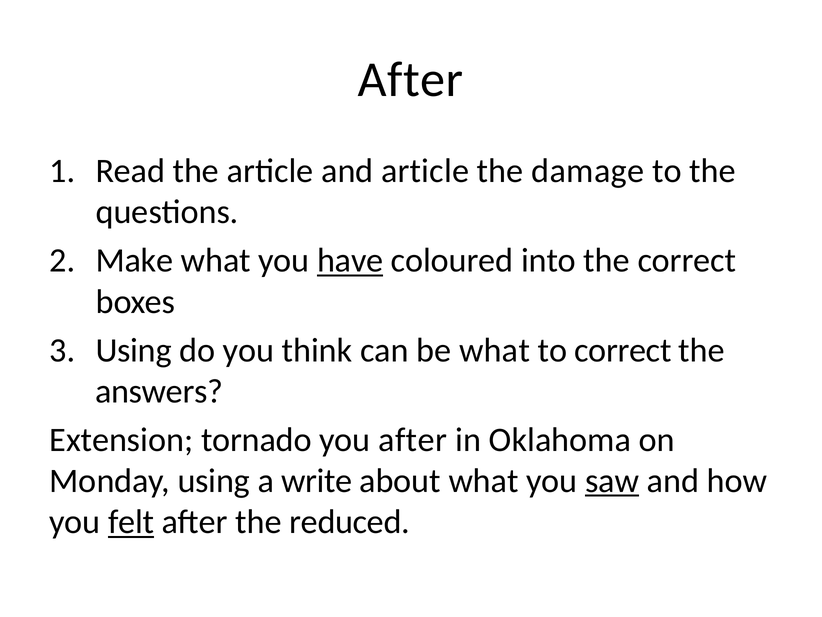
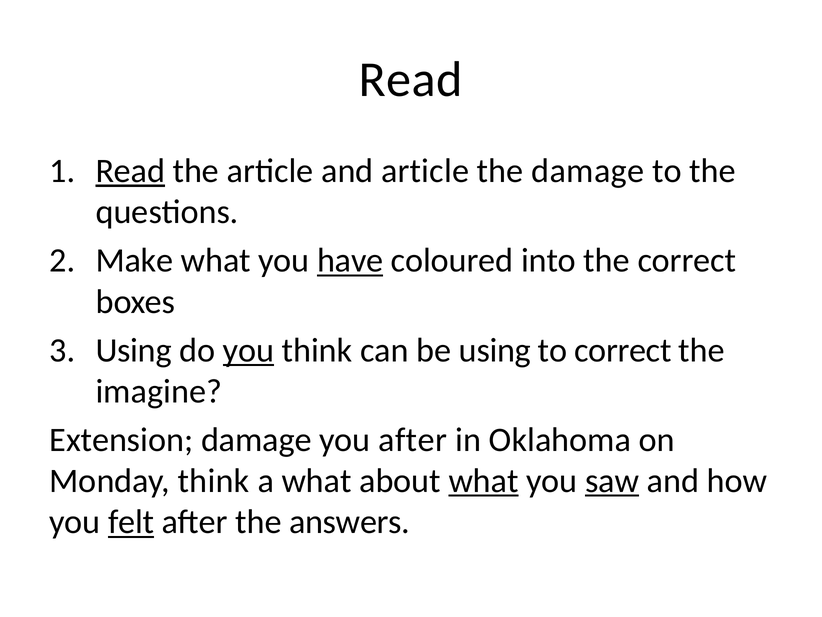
After at (411, 80): After -> Read
Read at (130, 171) underline: none -> present
you at (249, 350) underline: none -> present
be what: what -> using
answers: answers -> imagine
Extension tornado: tornado -> damage
Monday using: using -> think
a write: write -> what
what at (484, 481) underline: none -> present
reduced: reduced -> answers
